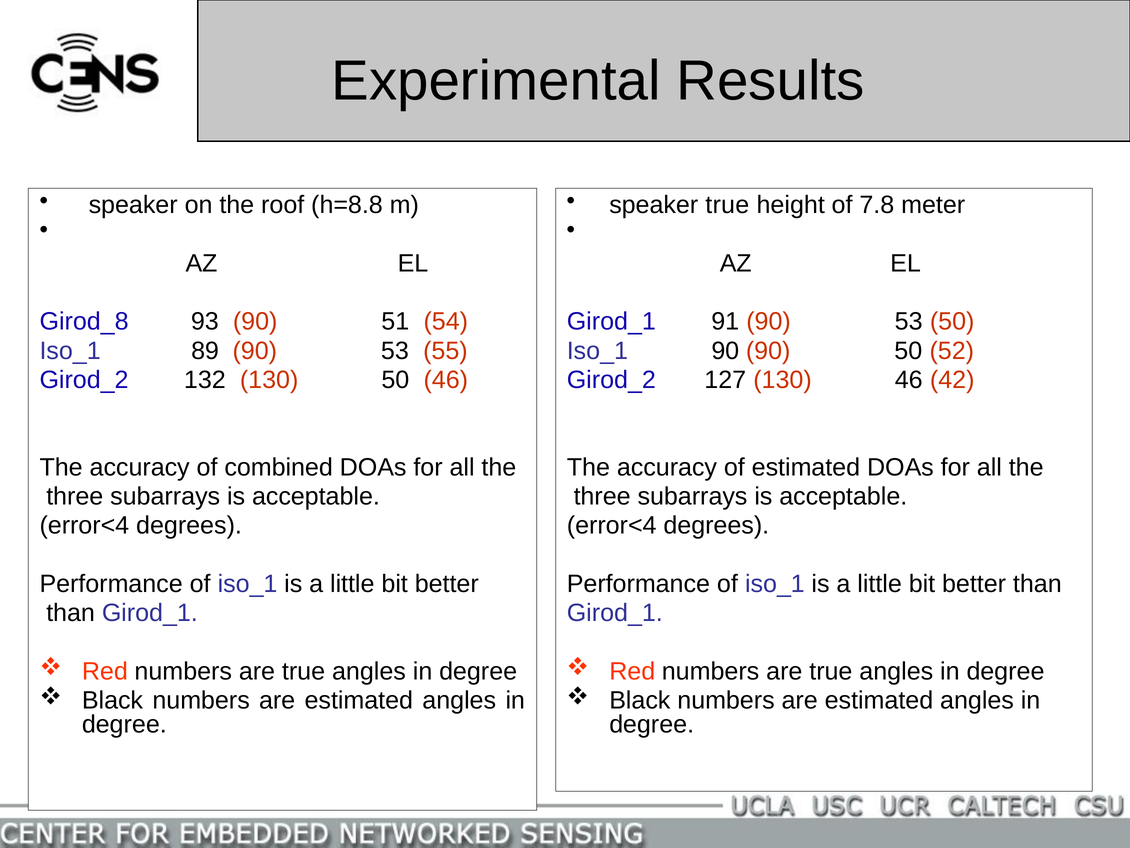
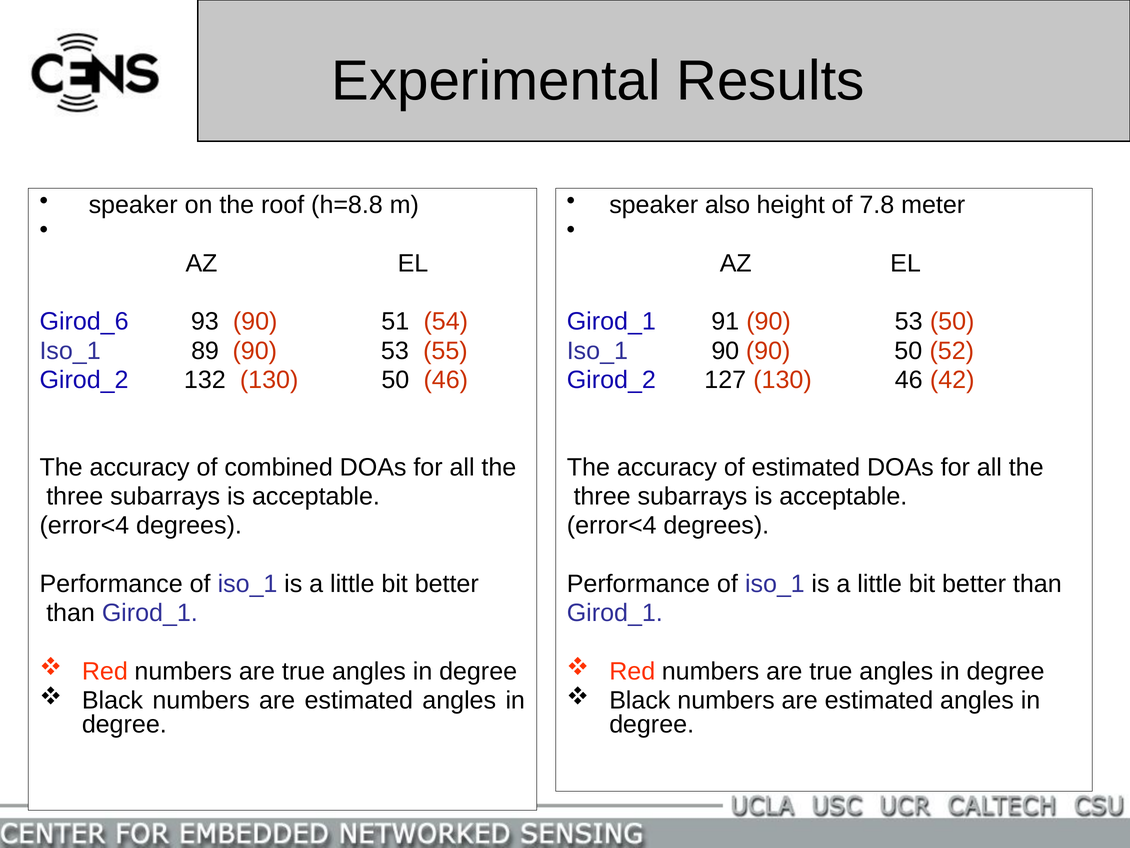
speaker true: true -> also
Girod_8: Girod_8 -> Girod_6
